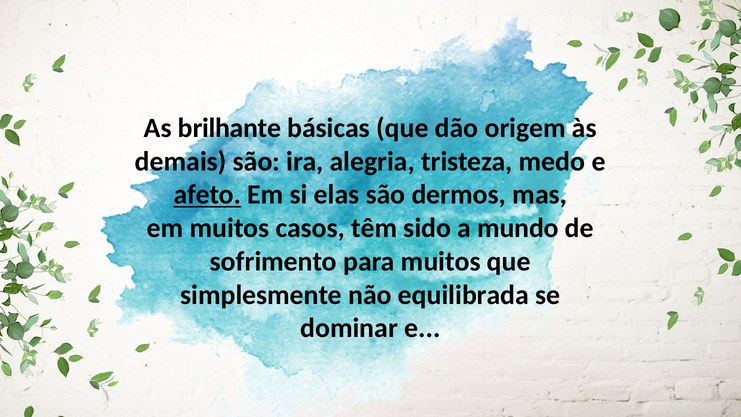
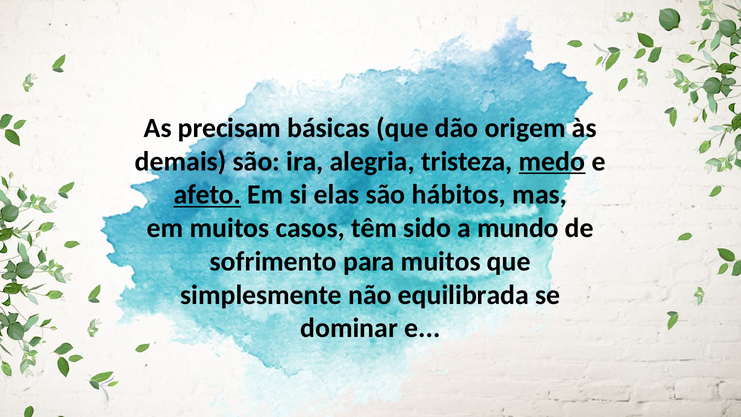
brilhante: brilhante -> precisam
medo underline: none -> present
dermos: dermos -> hábitos
